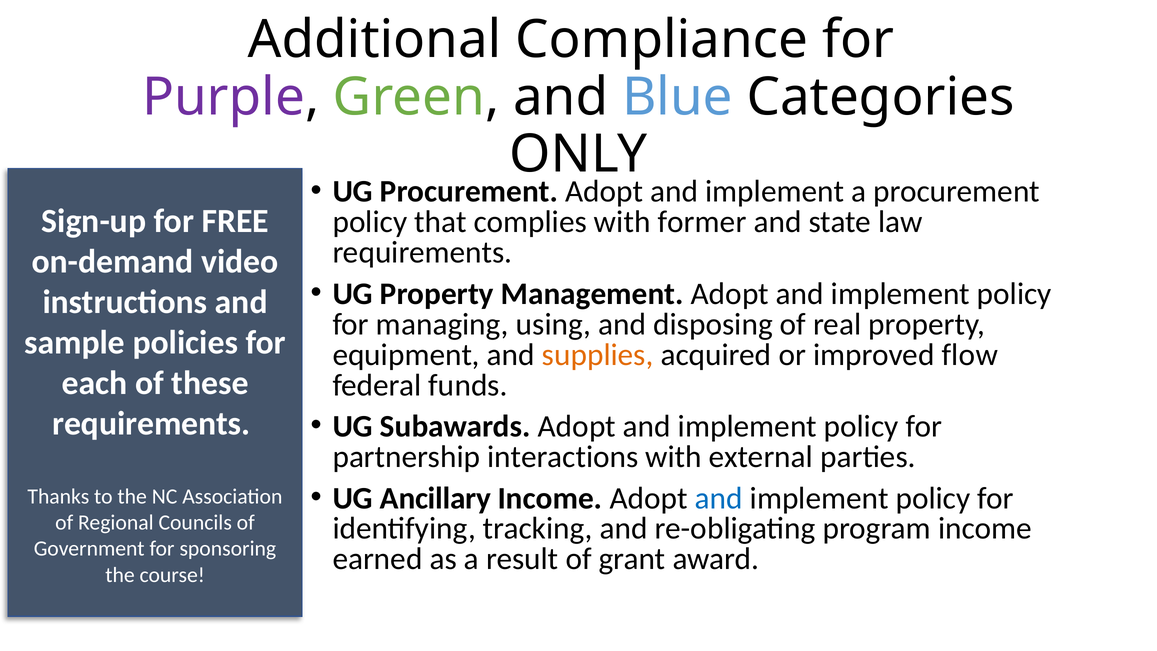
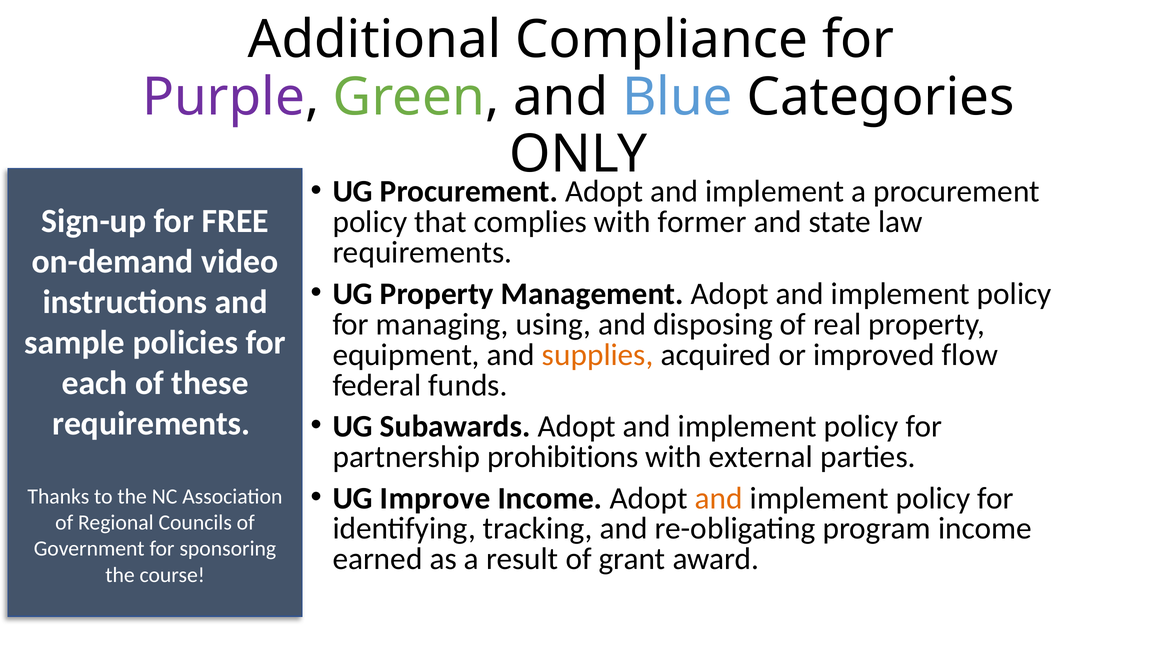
interactions: interactions -> prohibitions
Ancillary: Ancillary -> Improve
and at (719, 498) colour: blue -> orange
